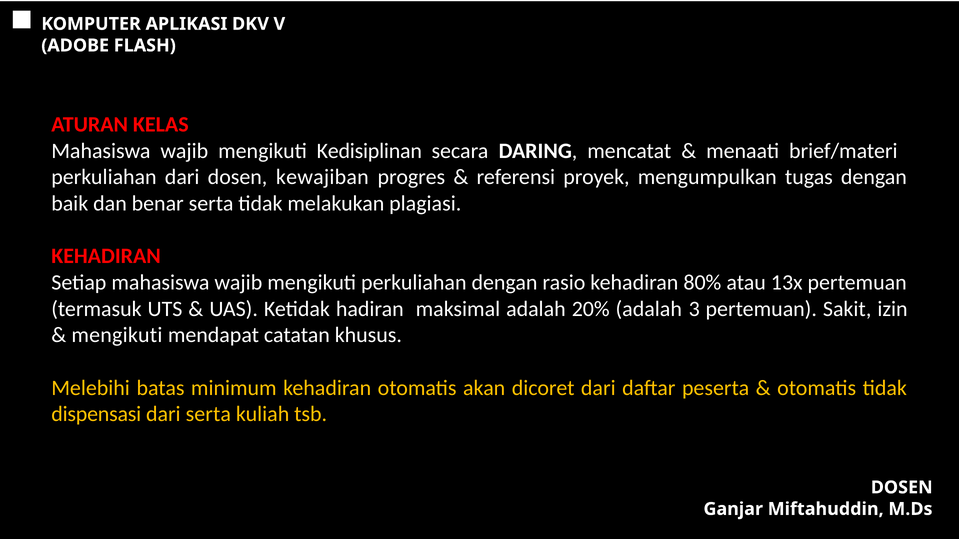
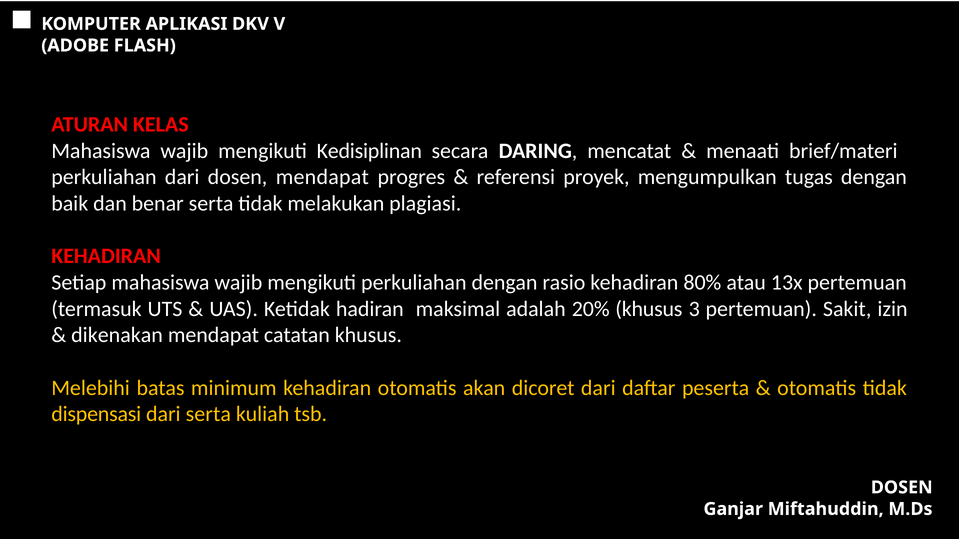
dosen kewajiban: kewajiban -> mendapat
20% adalah: adalah -> khusus
mengikuti at (117, 335): mengikuti -> dikenakan
